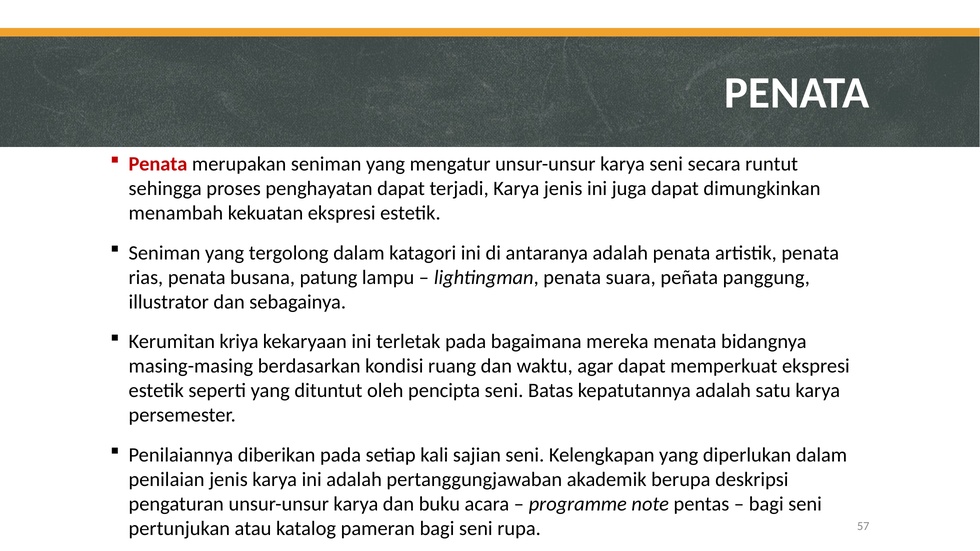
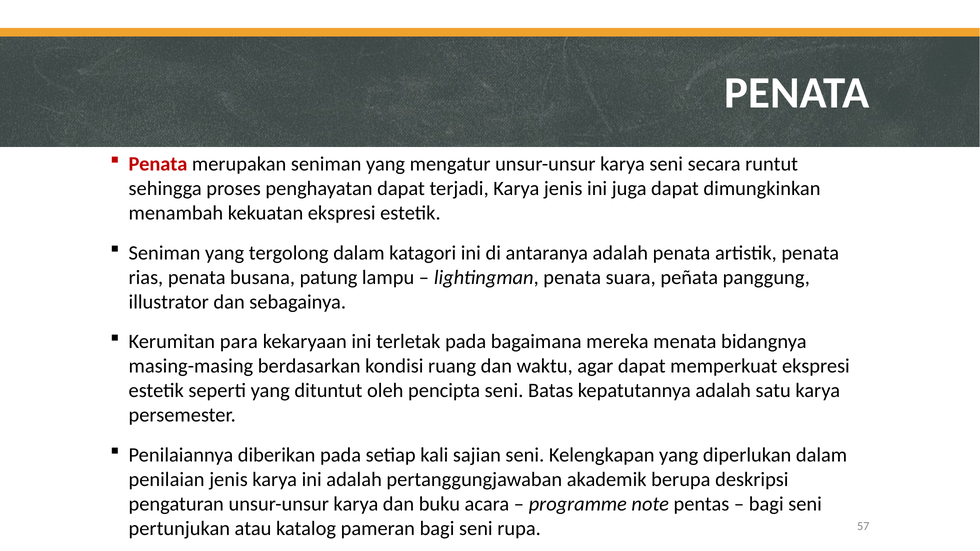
kriya: kriya -> para
